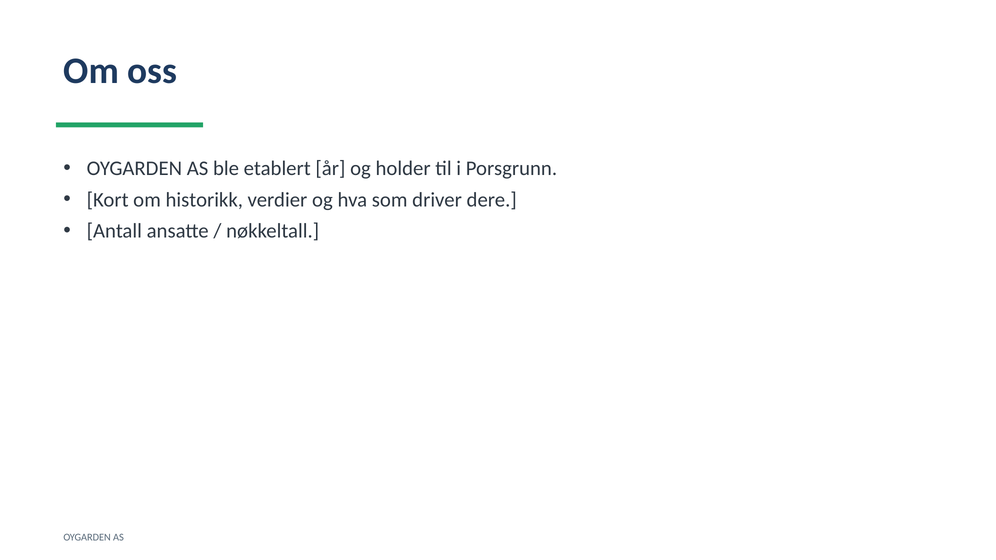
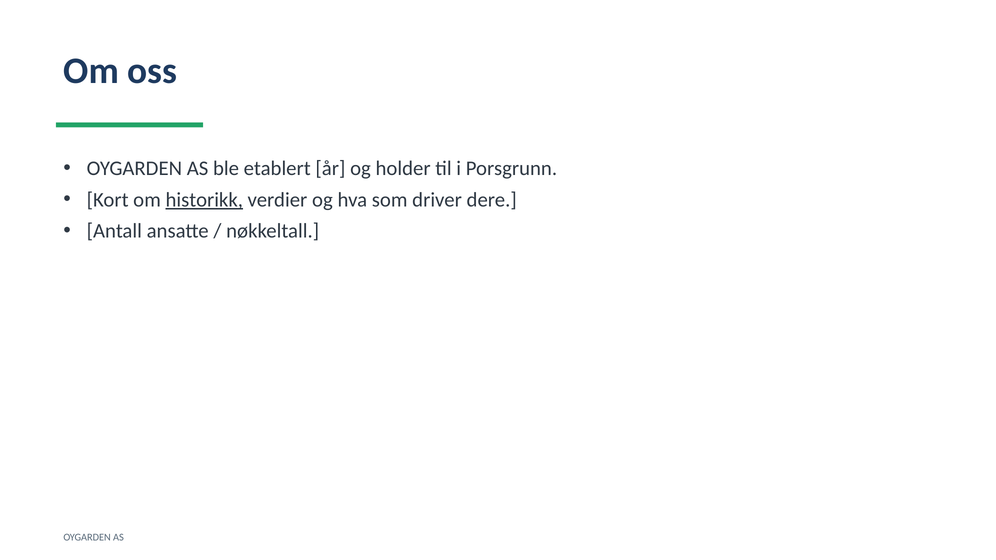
historikk underline: none -> present
